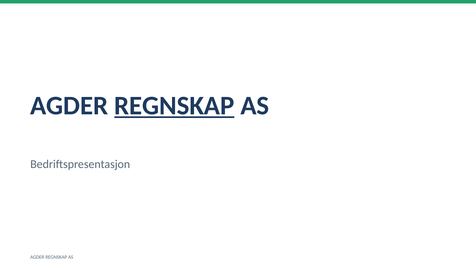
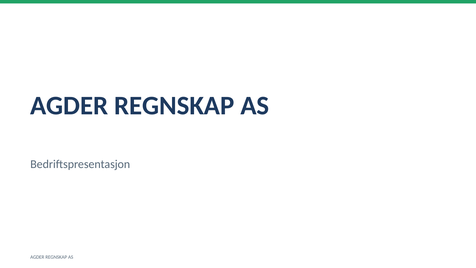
REGNSKAP at (174, 106) underline: present -> none
